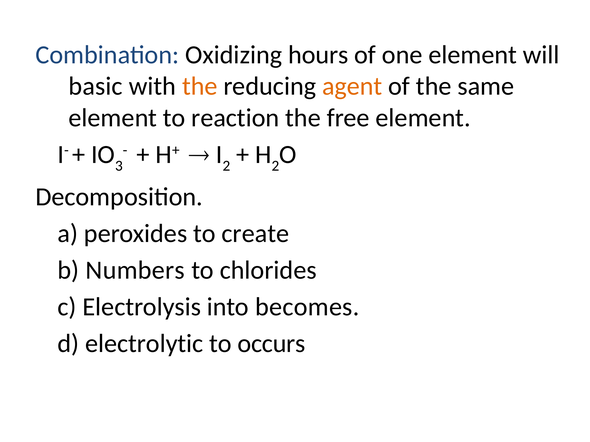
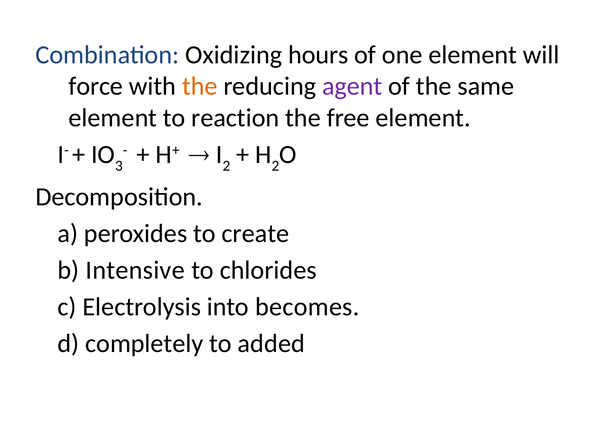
basic: basic -> force
agent colour: orange -> purple
Numbers: Numbers -> Intensive
electrolytic: electrolytic -> completely
occurs: occurs -> added
